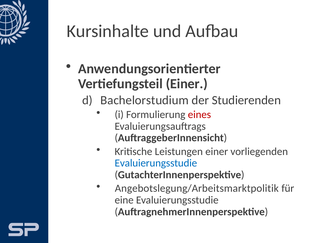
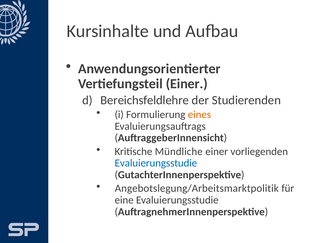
Bachelorstudium: Bachelorstudium -> Bereichsfeldlehre
eines colour: red -> orange
Leistungen: Leistungen -> Mündliche
